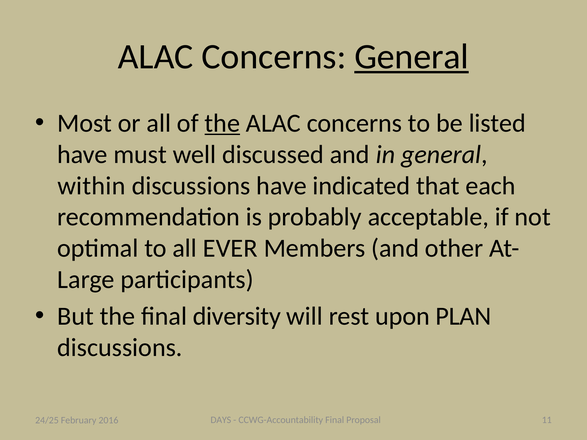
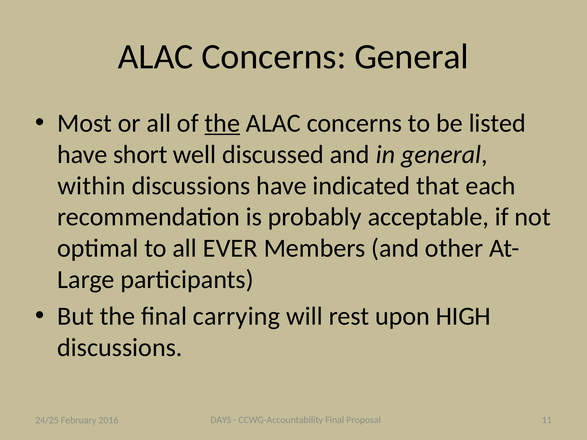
General at (412, 57) underline: present -> none
must: must -> short
diversity: diversity -> carrying
PLAN: PLAN -> HIGH
